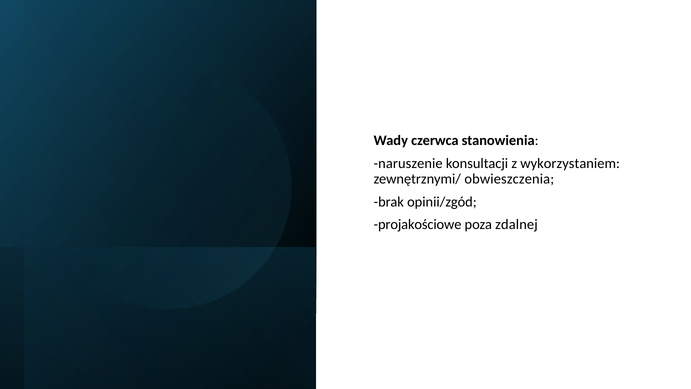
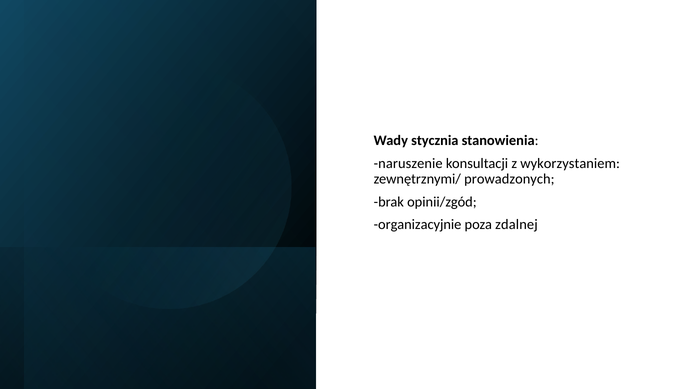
czerwca: czerwca -> stycznia
obwieszczenia: obwieszczenia -> prowadzonych
projakościowe: projakościowe -> organizacyjnie
